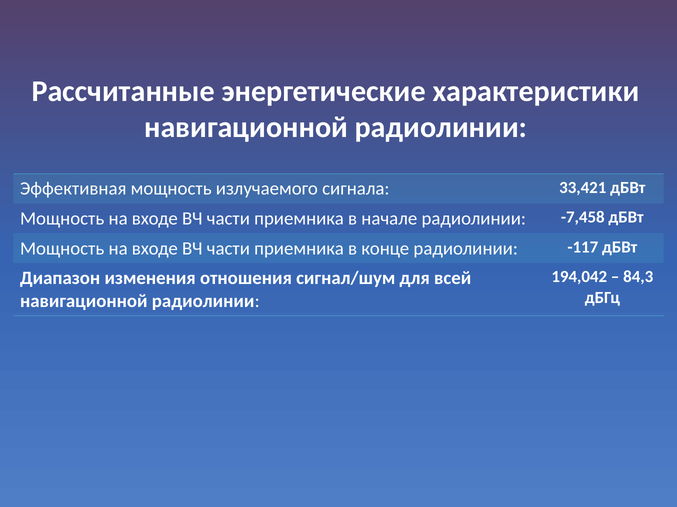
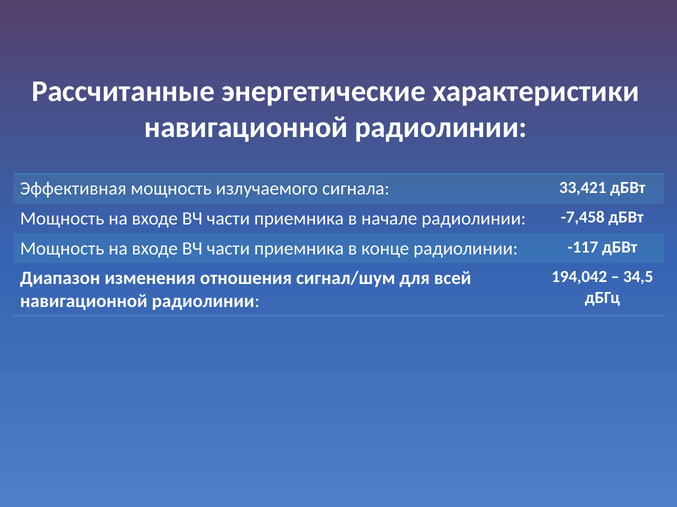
84,3: 84,3 -> 34,5
